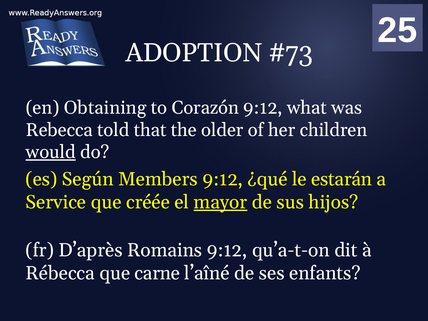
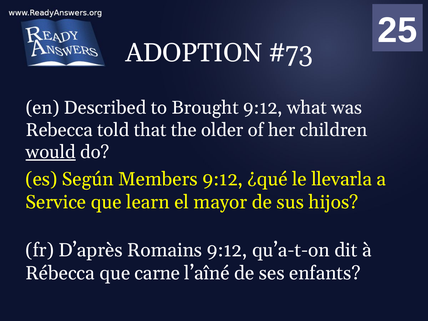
Obtaining: Obtaining -> Described
Corazón: Corazón -> Brought
estarán: estarán -> llevarla
créée: créée -> learn
mayor underline: present -> none
